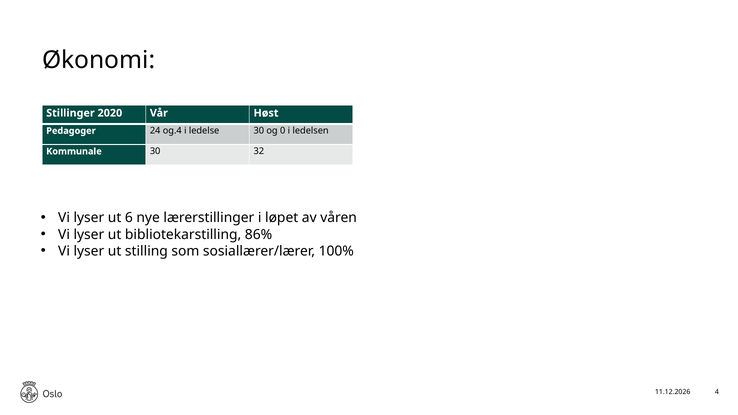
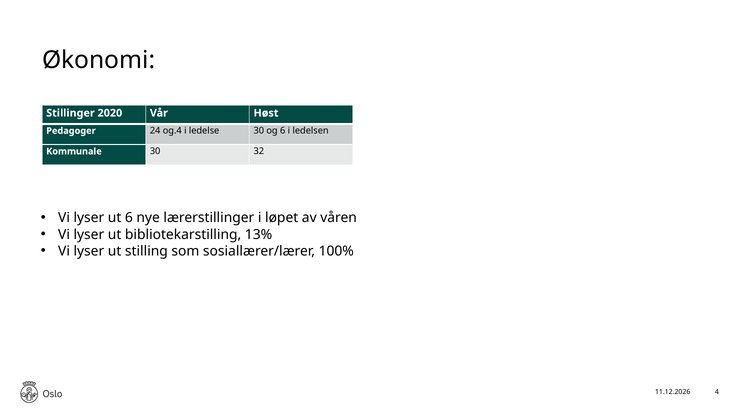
og 0: 0 -> 6
86%: 86% -> 13%
